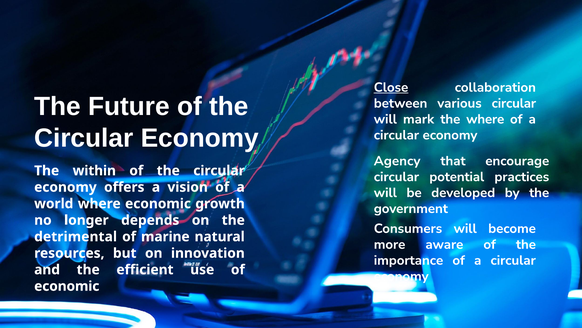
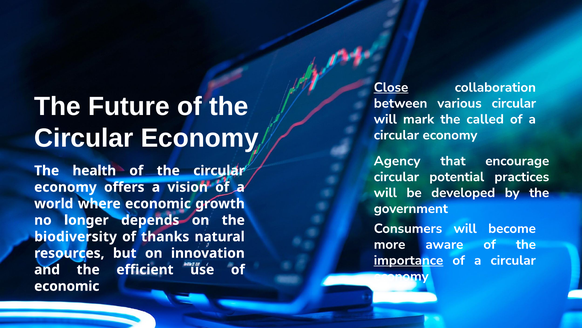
the where: where -> called
within: within -> health
detrimental: detrimental -> biodiversity
marine: marine -> thanks
importance underline: none -> present
